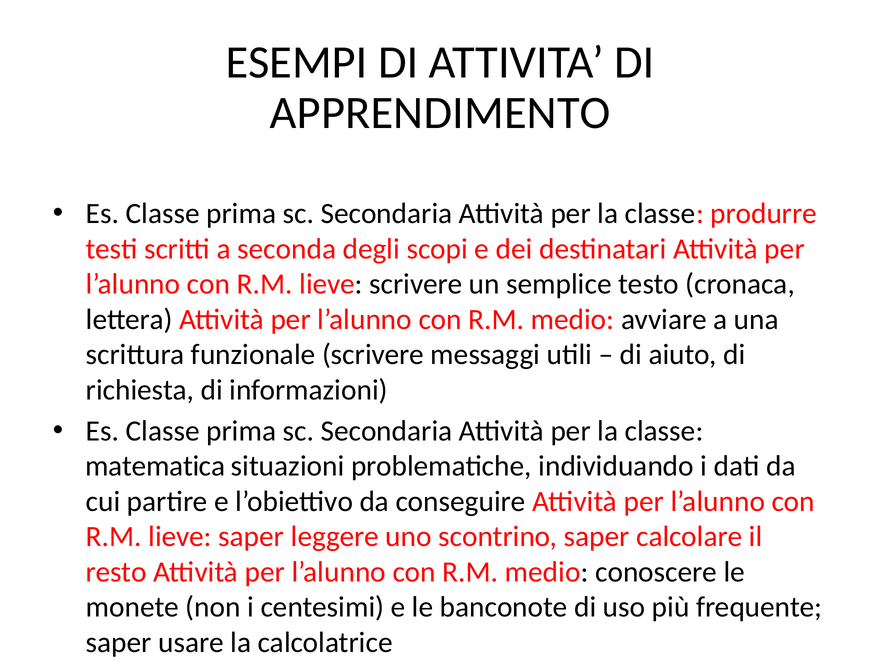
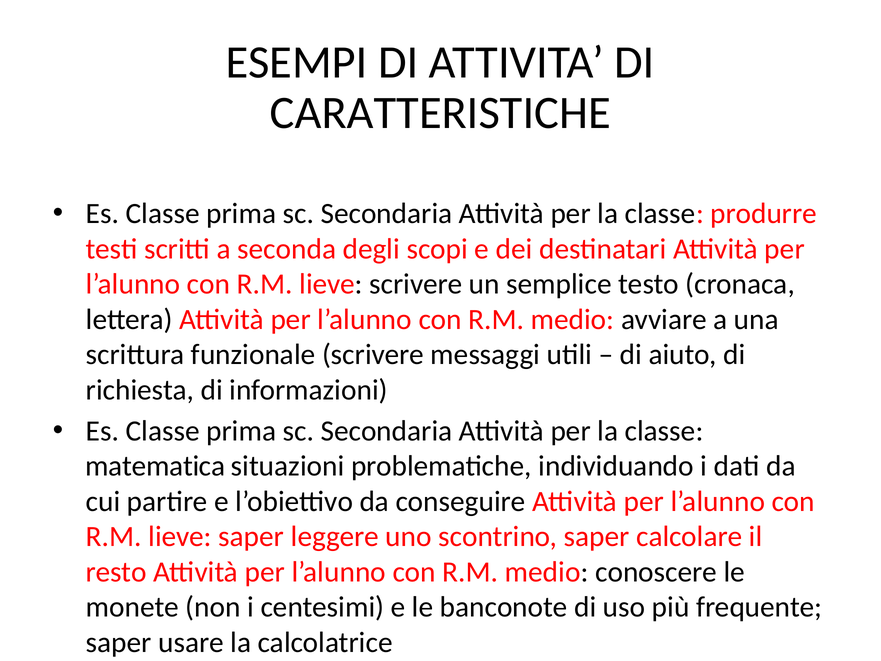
APPRENDIMENTO: APPRENDIMENTO -> CARATTERISTICHE
